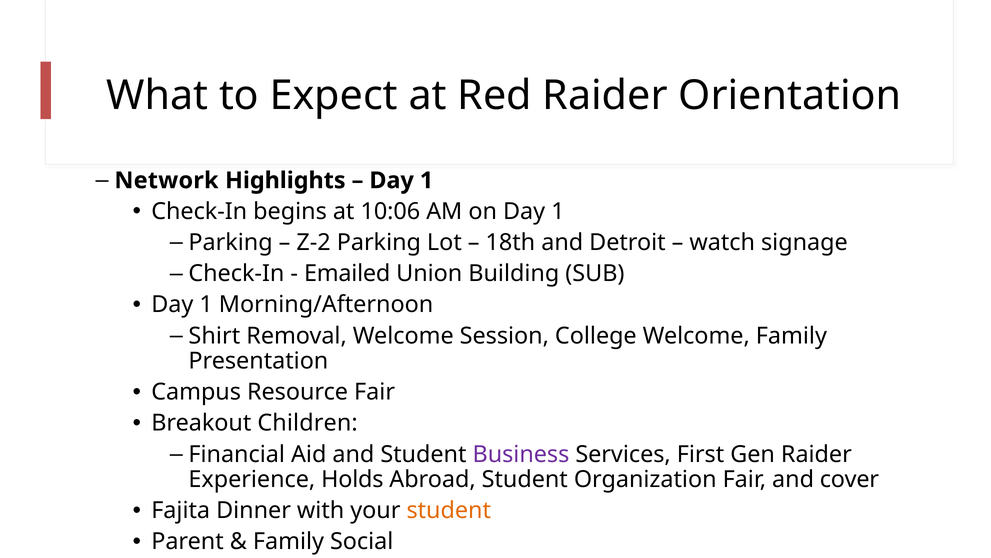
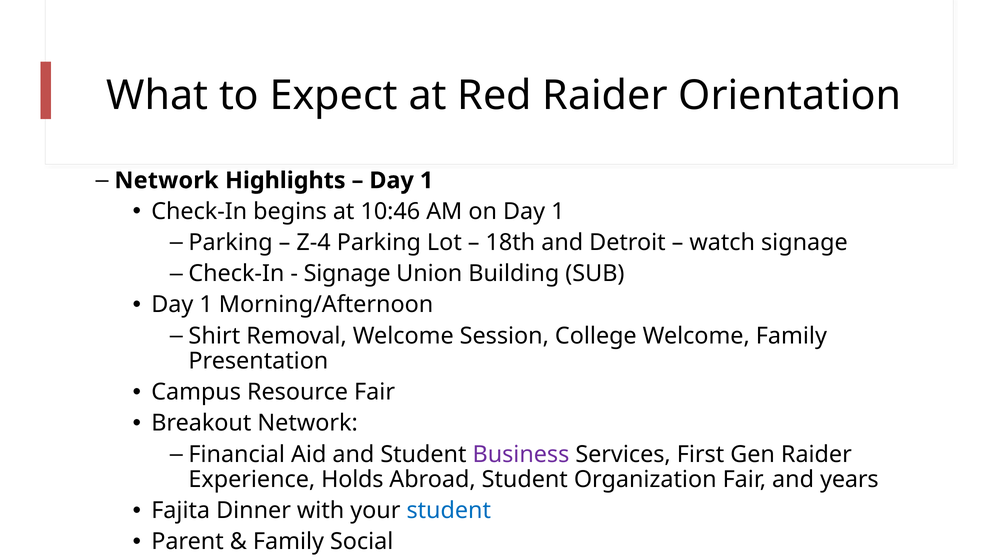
10:06: 10:06 -> 10:46
Z-2: Z-2 -> Z-4
Emailed at (347, 273): Emailed -> Signage
Breakout Children: Children -> Network
cover: cover -> years
student at (449, 510) colour: orange -> blue
